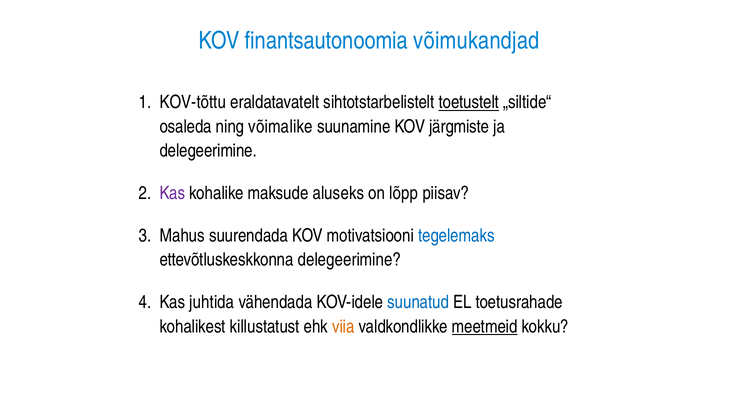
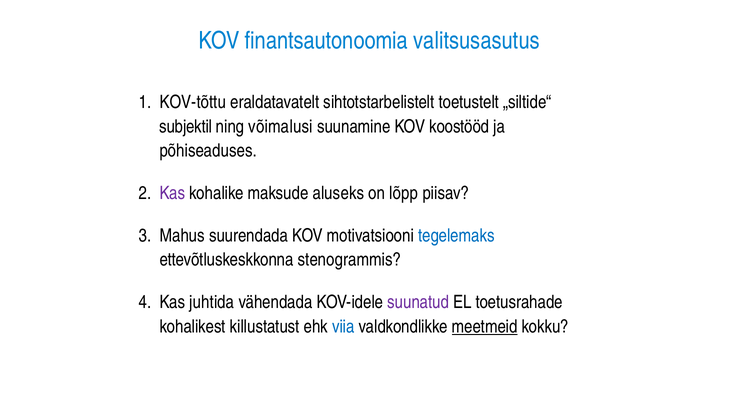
võimukandjad: võimukandjad -> valitsusasutus
toetustelt underline: present -> none
osaleda: osaleda -> subjektil
võimalike: võimalike -> võimalusi
järgmiste: järgmiste -> koostööd
delegeerimine at (208, 151): delegeerimine -> põhiseaduses
ettevõtluskeskkonna delegeerimine: delegeerimine -> stenogrammis
suunatud colour: blue -> purple
viia colour: orange -> blue
